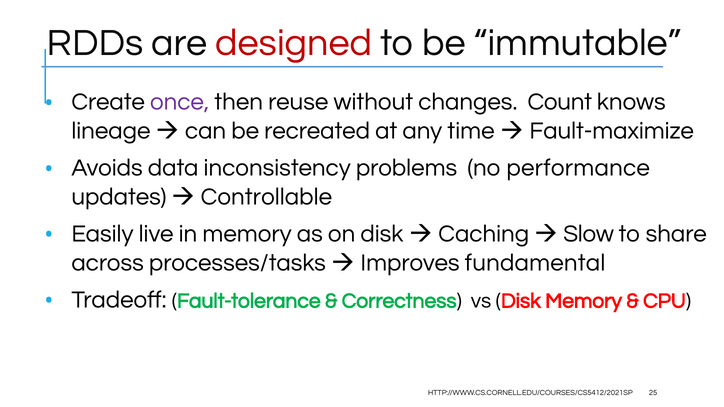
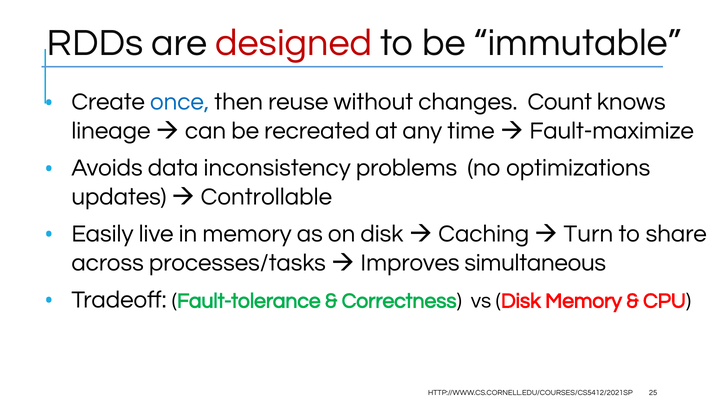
once colour: purple -> blue
performance: performance -> optimizations
Slow: Slow -> Turn
fundamental: fundamental -> simultaneous
